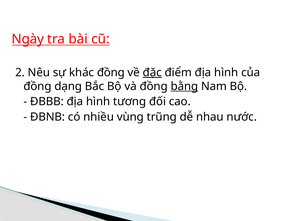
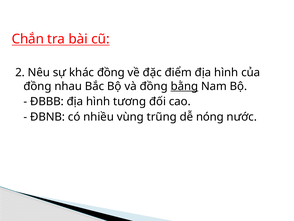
Ngày: Ngày -> Chắn
đặc underline: present -> none
dạng: dạng -> nhau
nhau: nhau -> nóng
